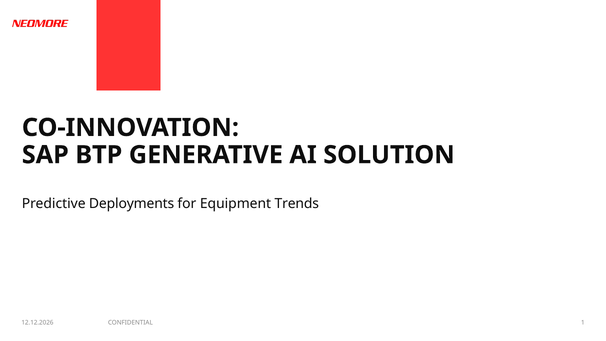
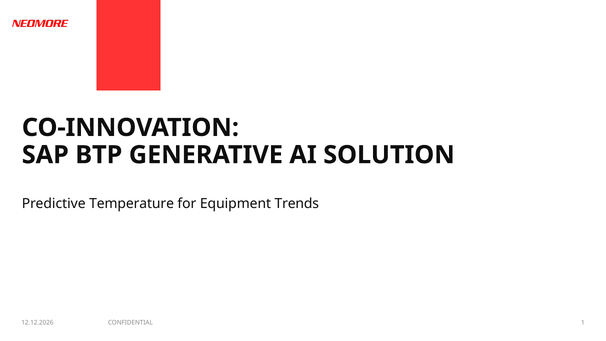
Deployments: Deployments -> Temperature
